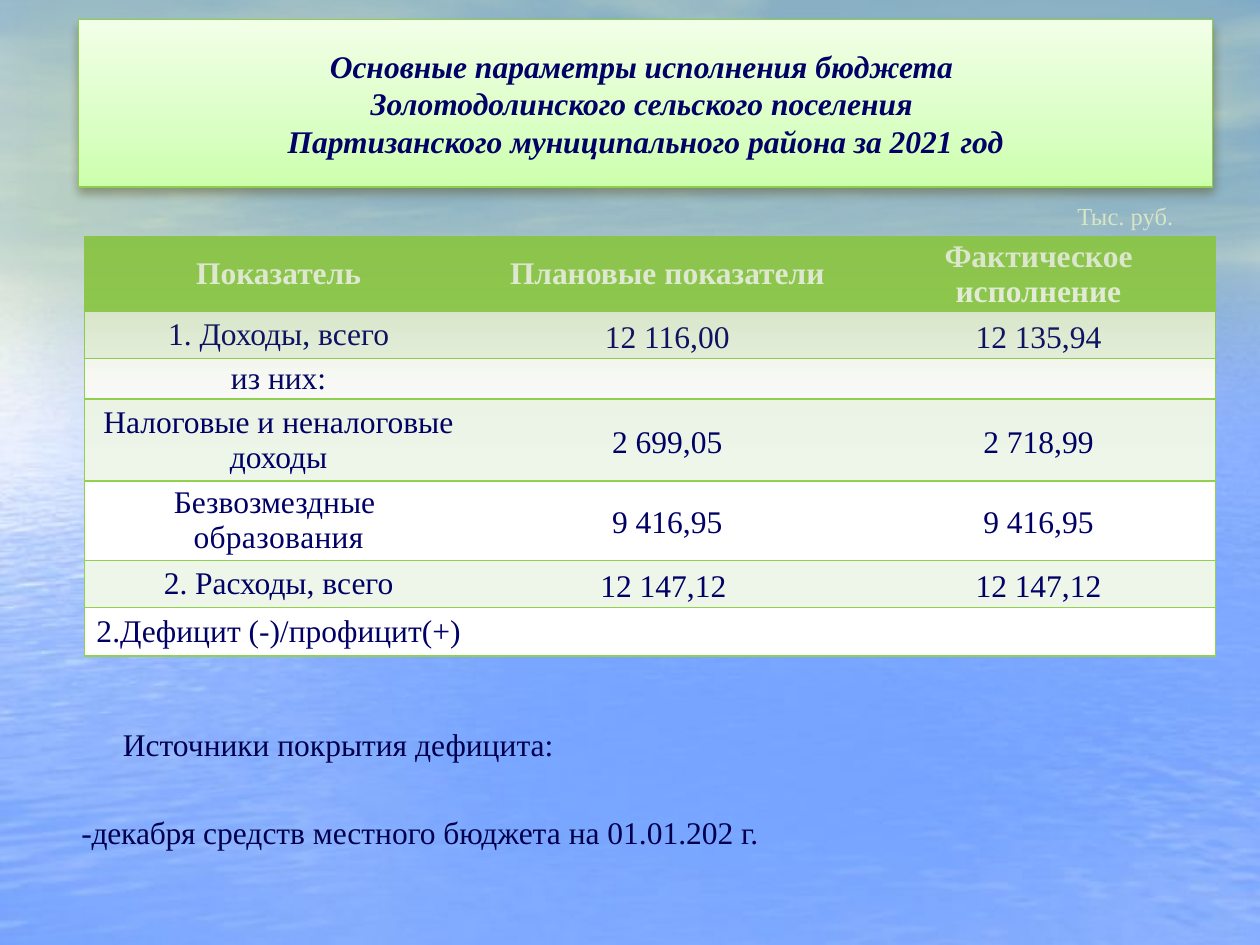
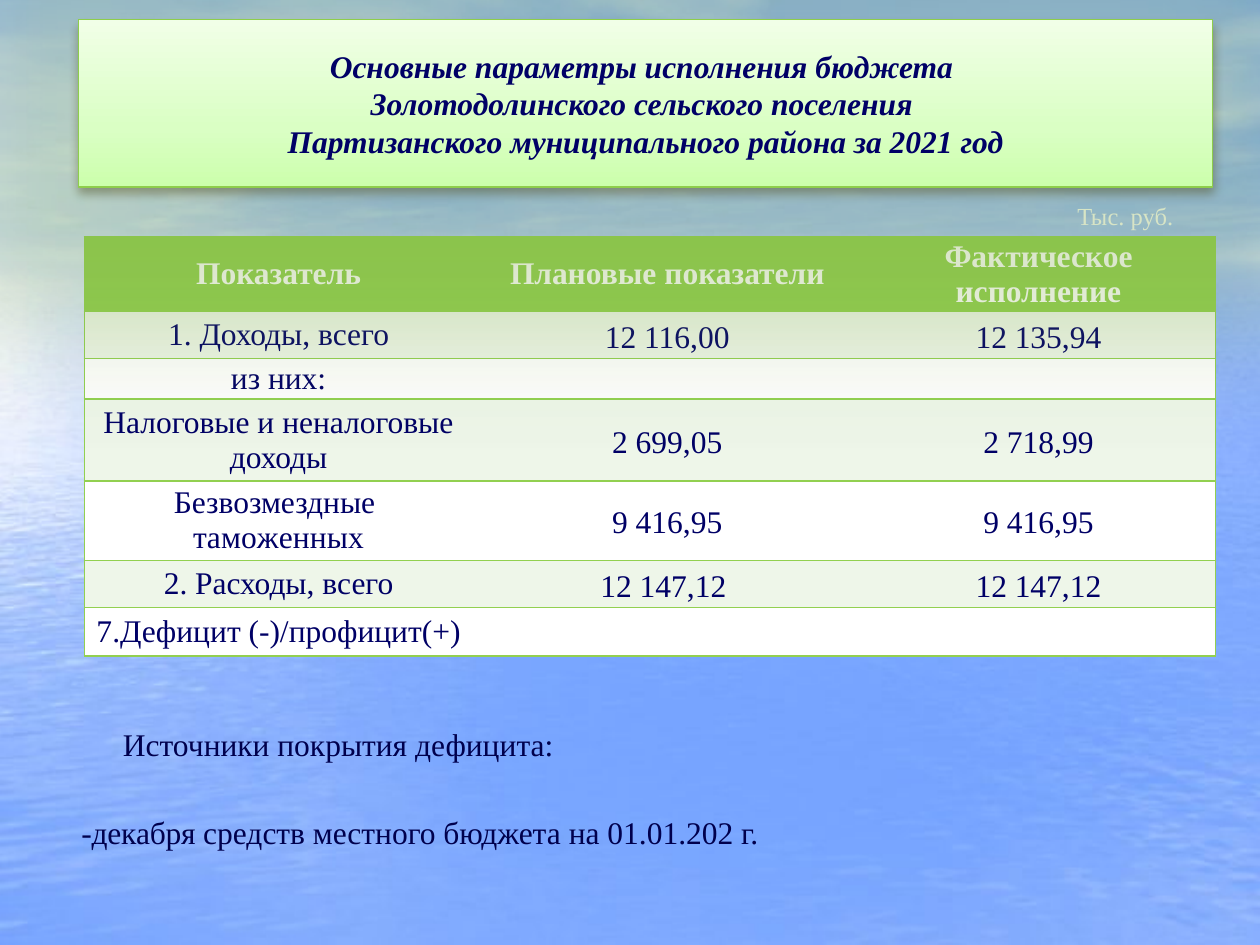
образования: образования -> таможенных
2.Дефицит: 2.Дефицит -> 7.Дефицит
